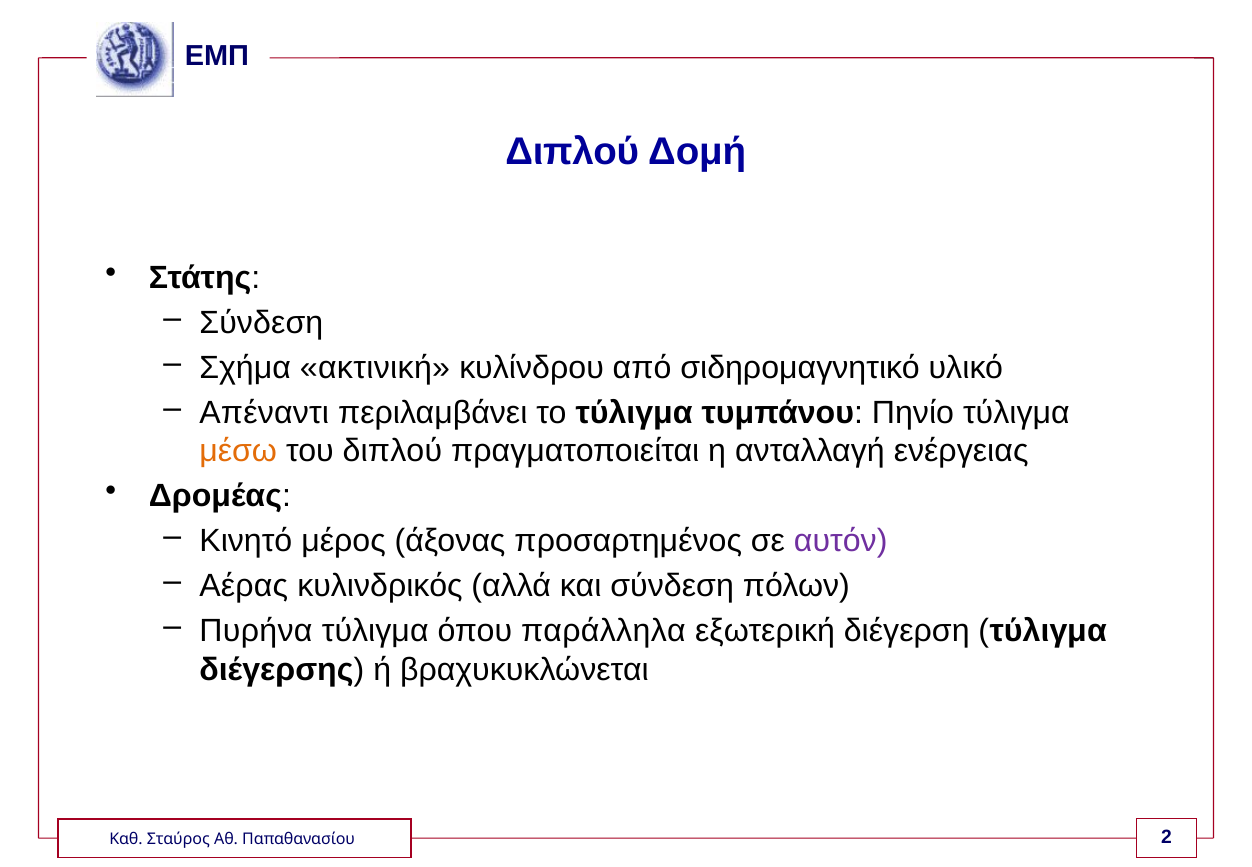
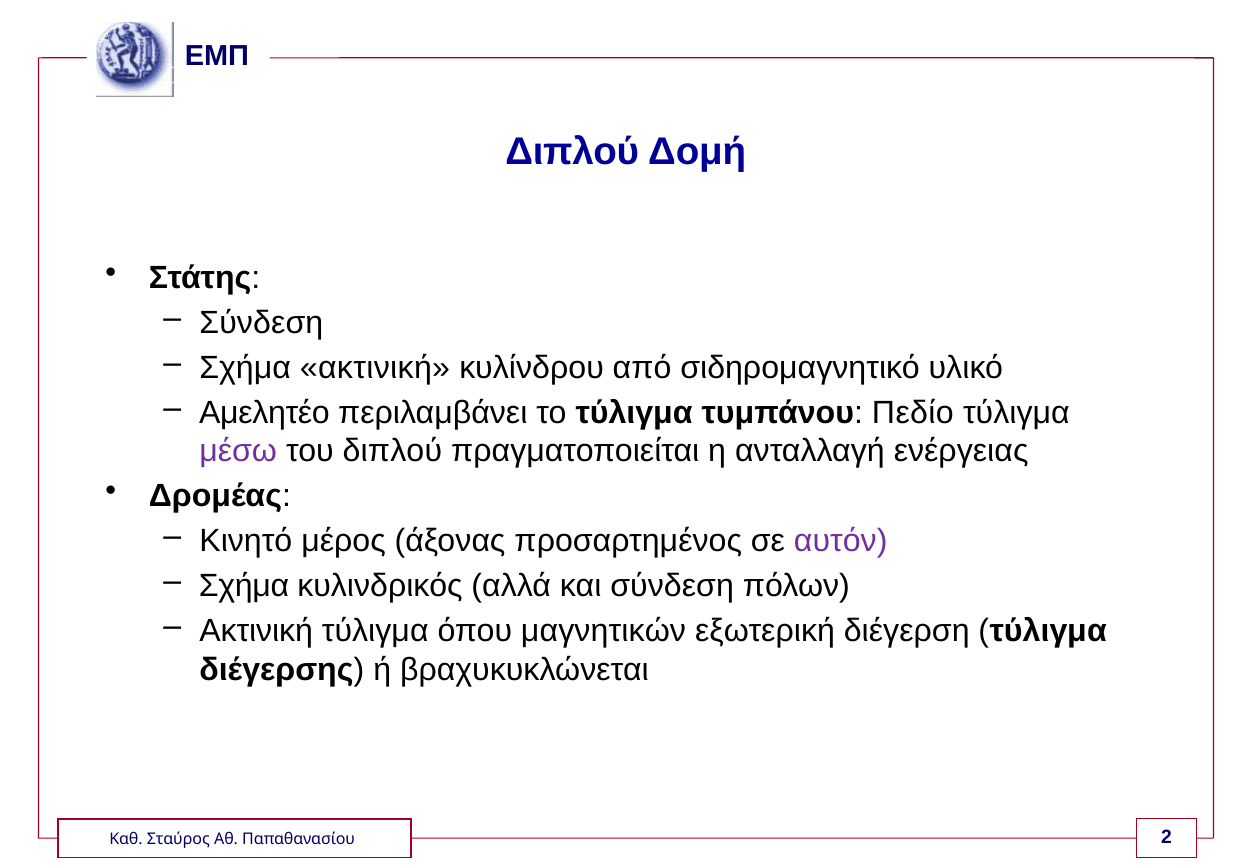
Απέναντι: Απέναντι -> Αμελητέο
Πηνίο: Πηνίο -> Πεδίο
μέσω colour: orange -> purple
Αέρας at (244, 586): Αέρας -> Σχήμα
Πυρήνα at (256, 631): Πυρήνα -> Ακτινική
παράλληλα: παράλληλα -> μαγνητικών
